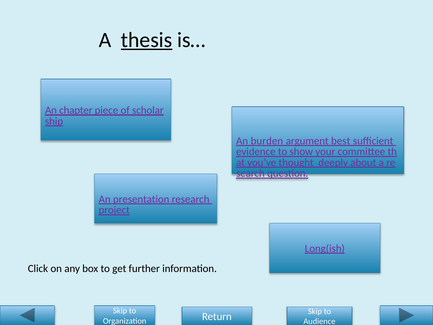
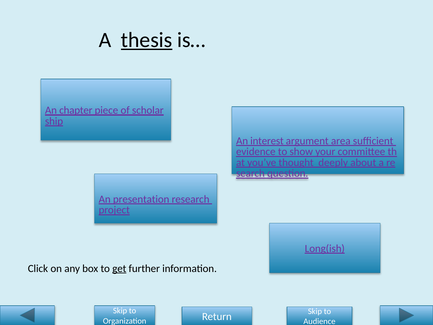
burden: burden -> interest
best: best -> area
get underline: none -> present
